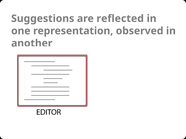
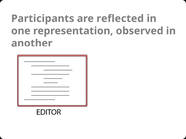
Suggestions: Suggestions -> Participants
